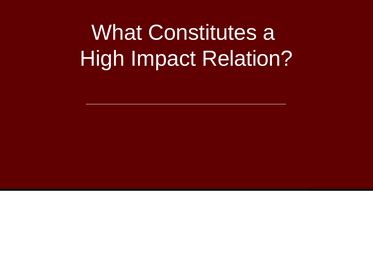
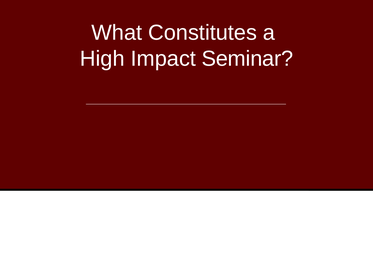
Relation: Relation -> Seminar
